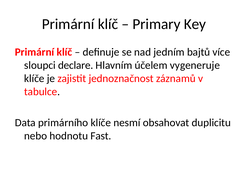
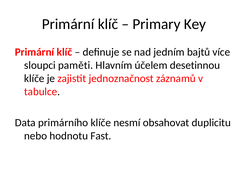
declare: declare -> paměti
vygeneruje: vygeneruje -> desetinnou
